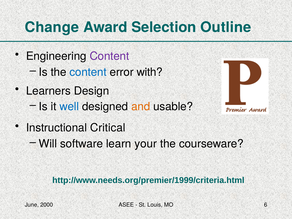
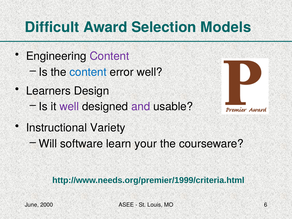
Change: Change -> Difficult
Outline: Outline -> Models
error with: with -> well
well at (69, 106) colour: blue -> purple
and colour: orange -> purple
Critical: Critical -> Variety
